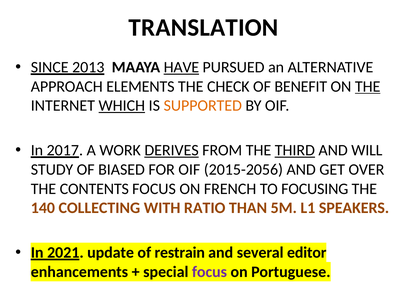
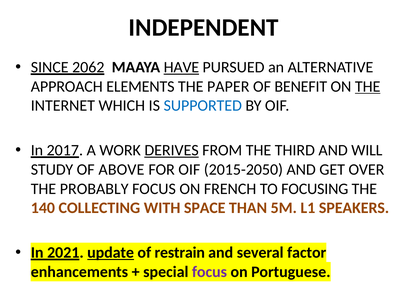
TRANSLATION: TRANSLATION -> INDEPENDENT
2013: 2013 -> 2062
CHECK: CHECK -> PAPER
WHICH underline: present -> none
SUPPORTED colour: orange -> blue
THIRD underline: present -> none
BIASED: BIASED -> ABOVE
2015-2056: 2015-2056 -> 2015-2050
CONTENTS: CONTENTS -> PROBABLY
RATIO: RATIO -> SPACE
update underline: none -> present
editor: editor -> factor
